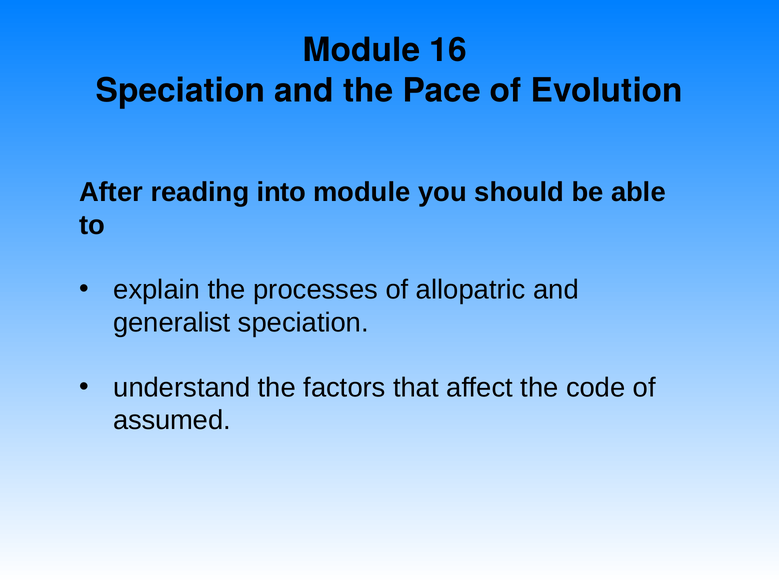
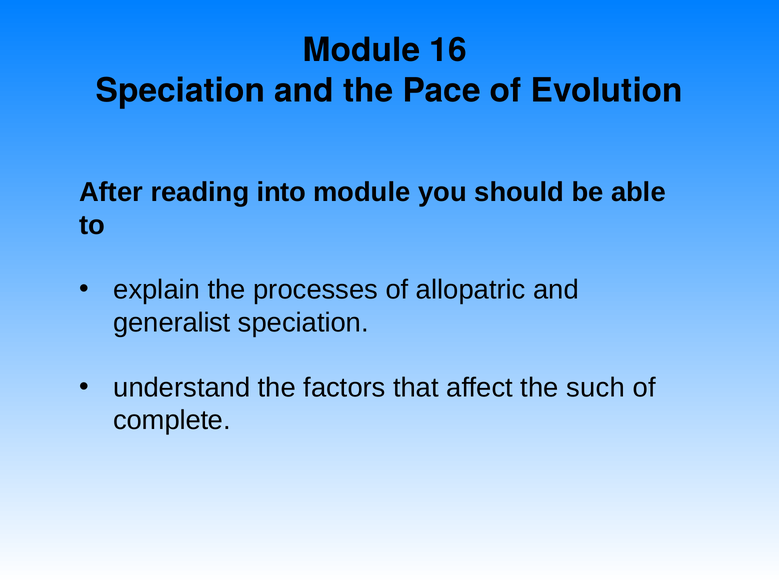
code: code -> such
assumed: assumed -> complete
